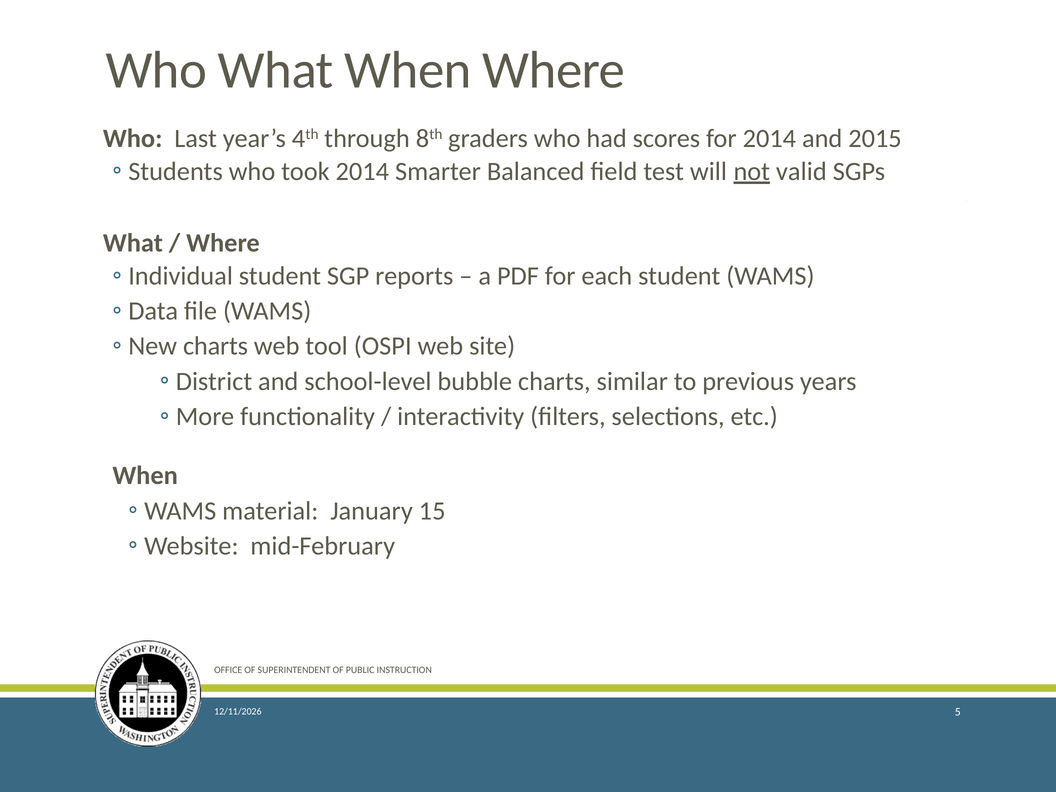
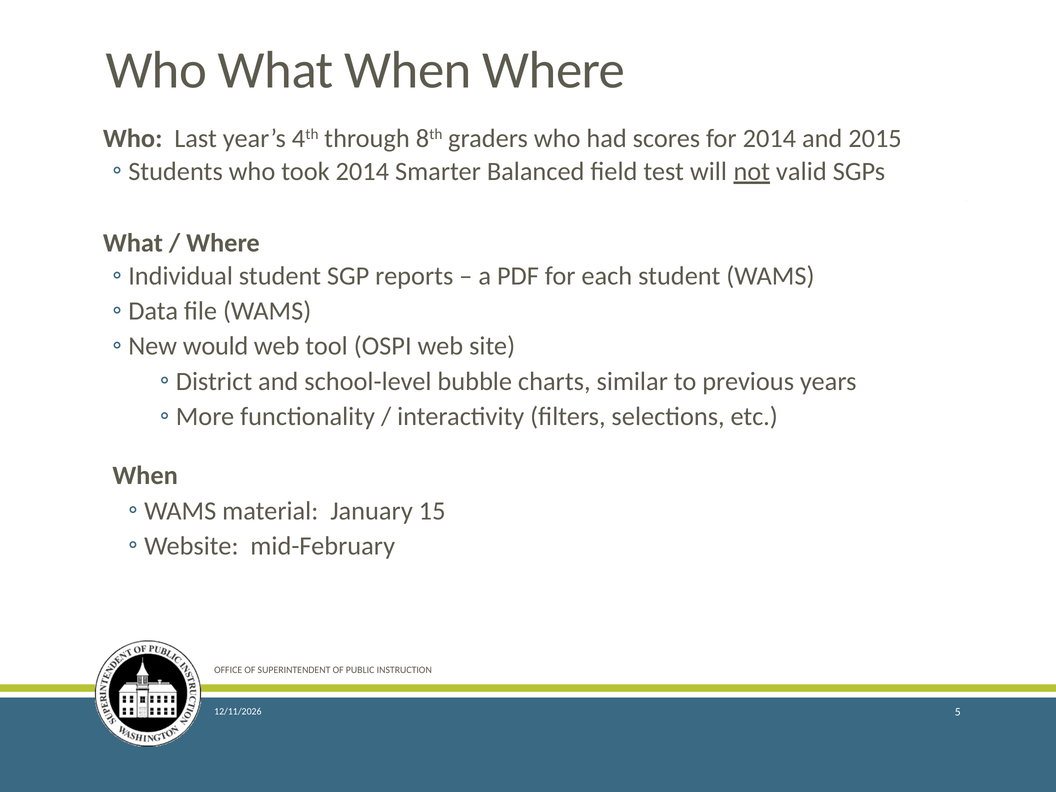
charts at (216, 346): charts -> would
